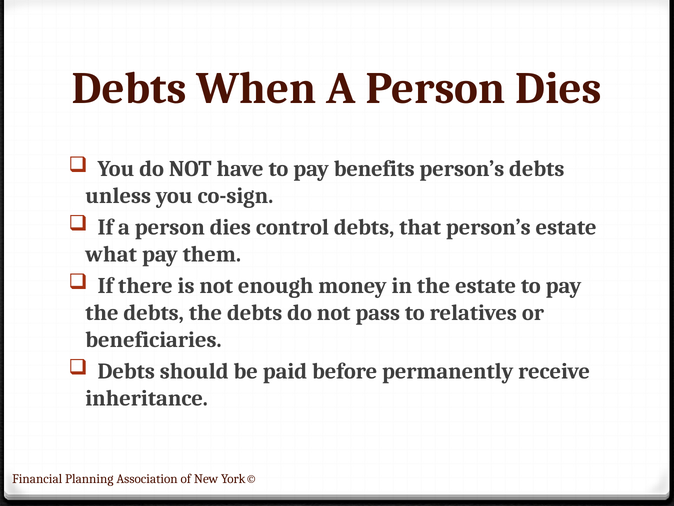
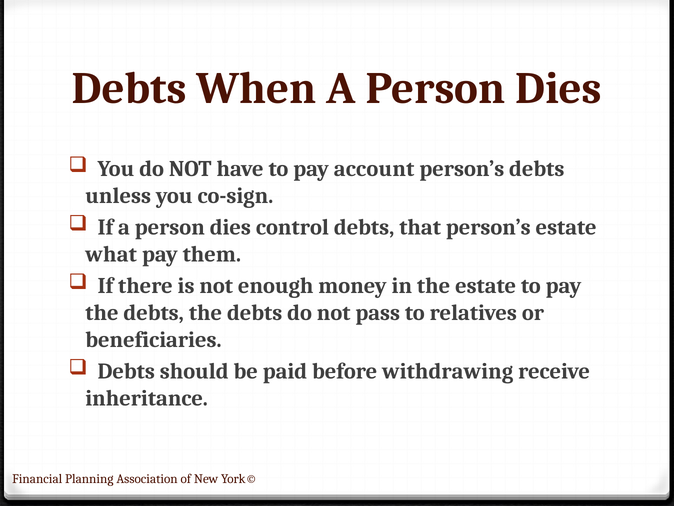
benefits: benefits -> account
permanently: permanently -> withdrawing
